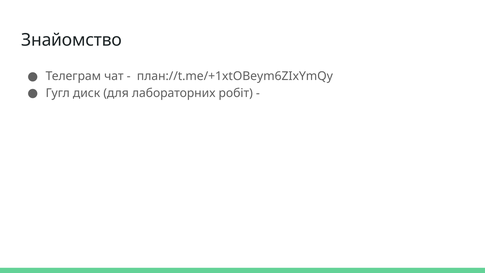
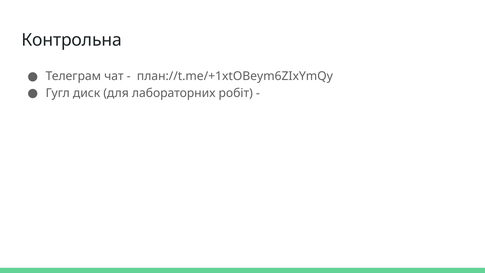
Знайомство: Знайомство -> Контрольна
